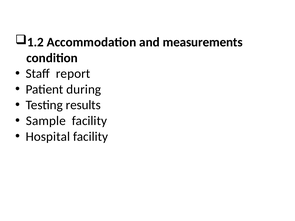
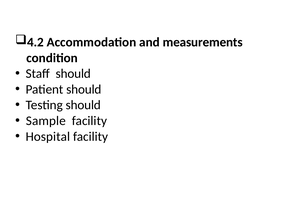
1.2: 1.2 -> 4.2
Staff report: report -> should
Patient during: during -> should
Testing results: results -> should
